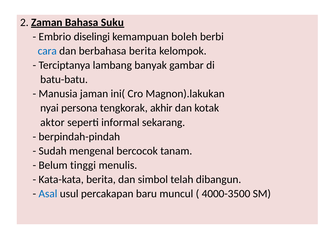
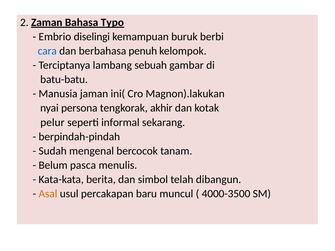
Suku: Suku -> Typo
boleh: boleh -> buruk
berbahasa berita: berita -> penuh
banyak: banyak -> sebuah
aktor: aktor -> pelur
tinggi: tinggi -> pasca
Asal colour: blue -> orange
